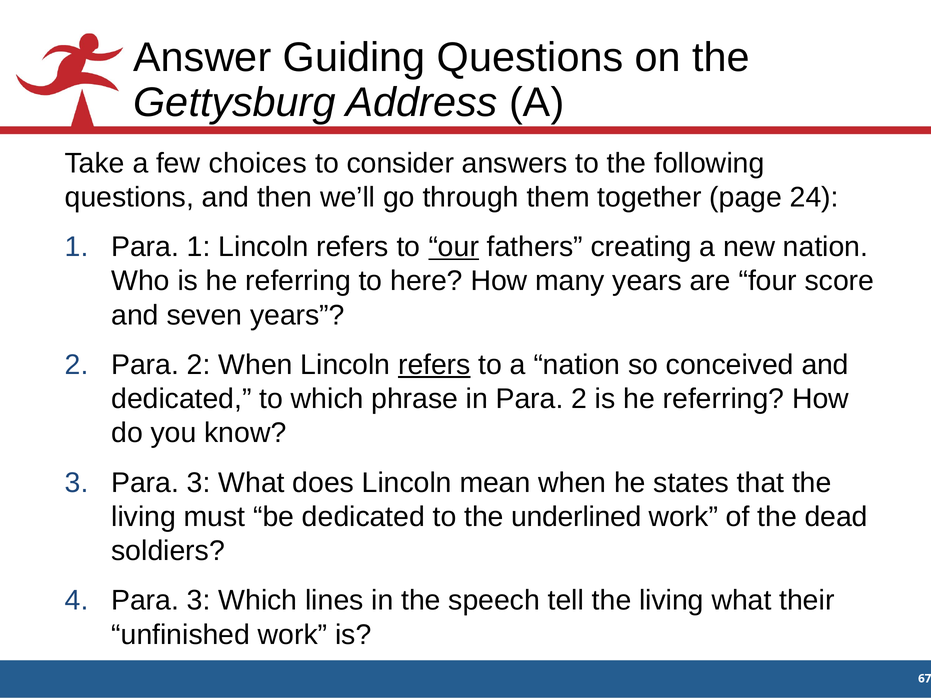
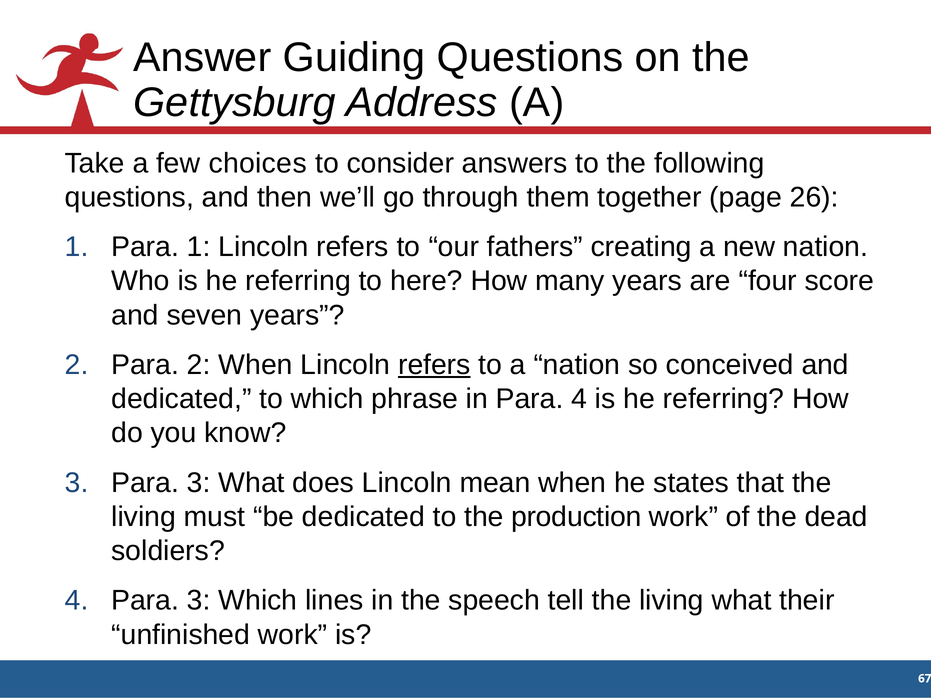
24: 24 -> 26
our underline: present -> none
in Para 2: 2 -> 4
underlined: underlined -> production
